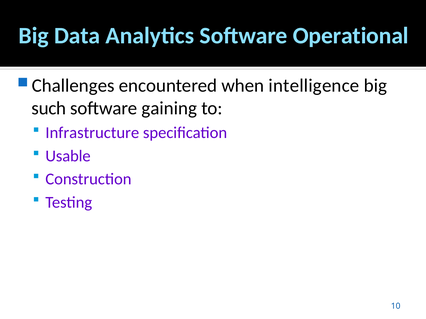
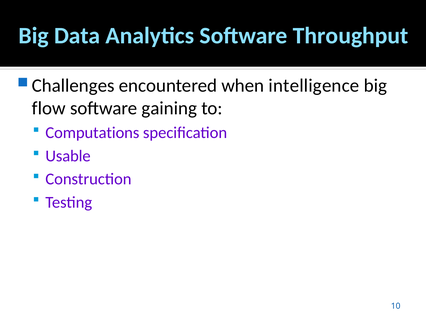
Operational: Operational -> Throughput
such: such -> flow
Infrastructure: Infrastructure -> Computations
